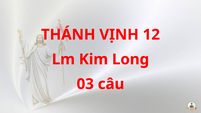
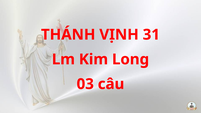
12: 12 -> 31
